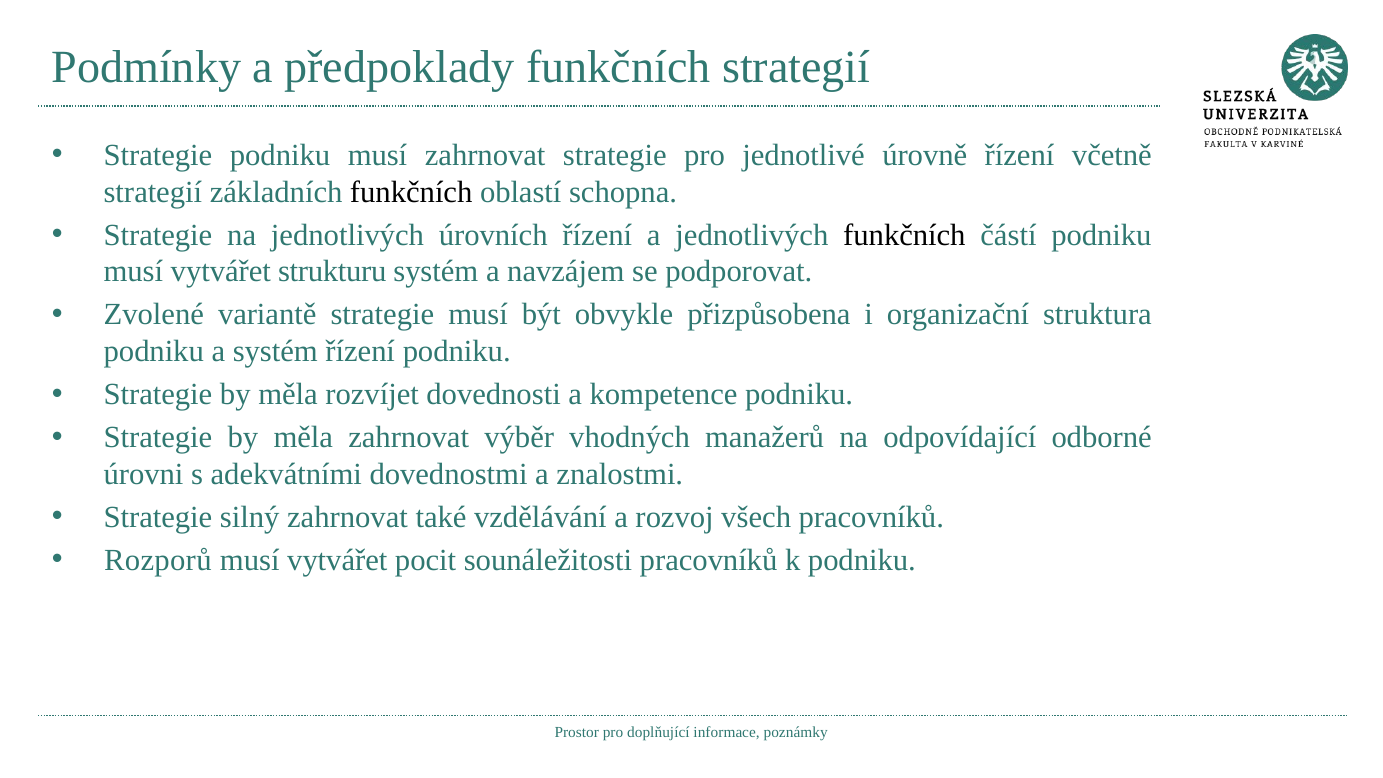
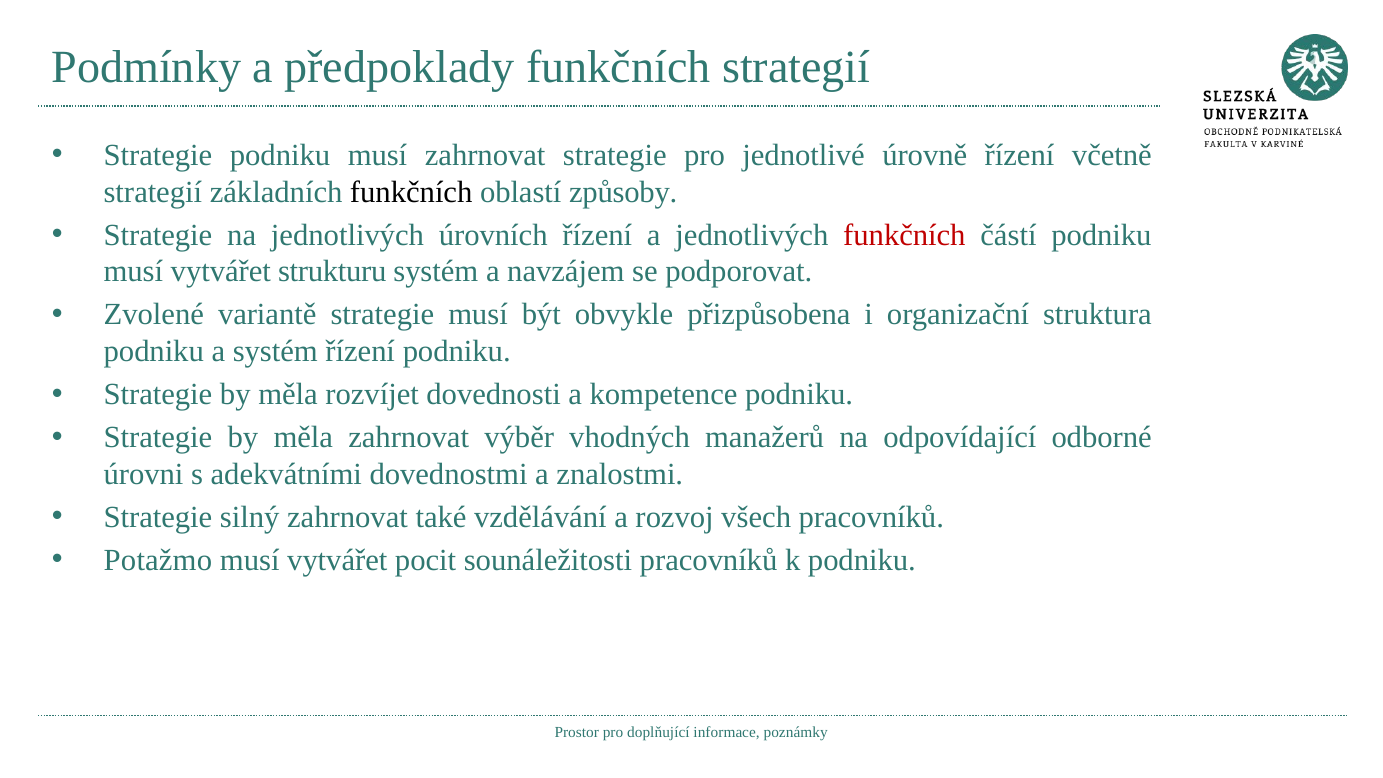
schopna: schopna -> způsoby
funkčních at (904, 235) colour: black -> red
Rozporů: Rozporů -> Potažmo
